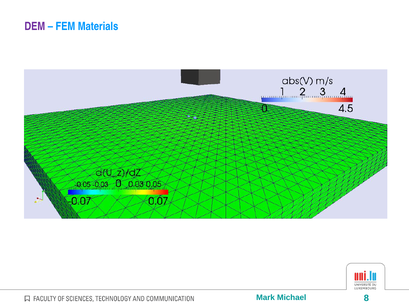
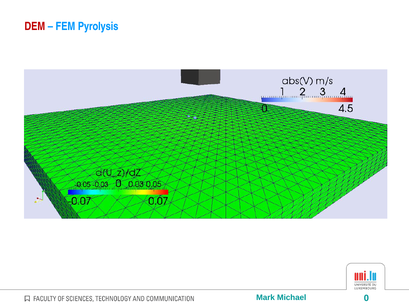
DEM colour: purple -> red
Materials: Materials -> Pyrolysis
8: 8 -> 0
